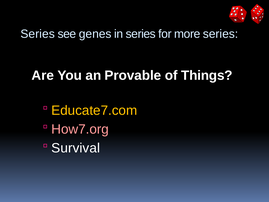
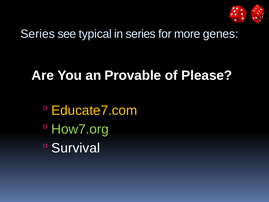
genes: genes -> typical
more series: series -> genes
Things: Things -> Please
How7.org colour: pink -> light green
